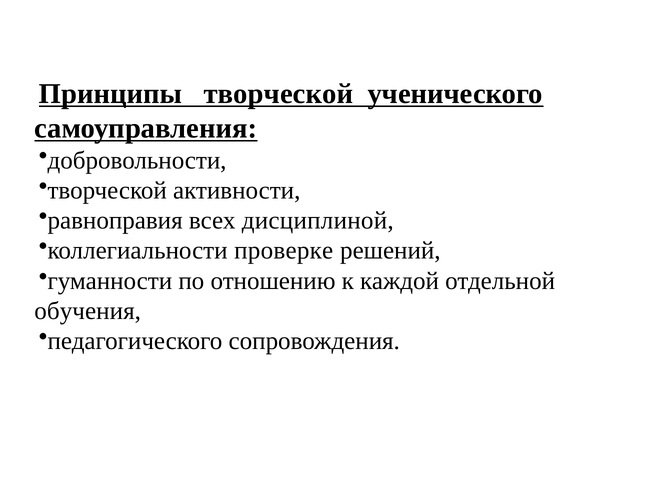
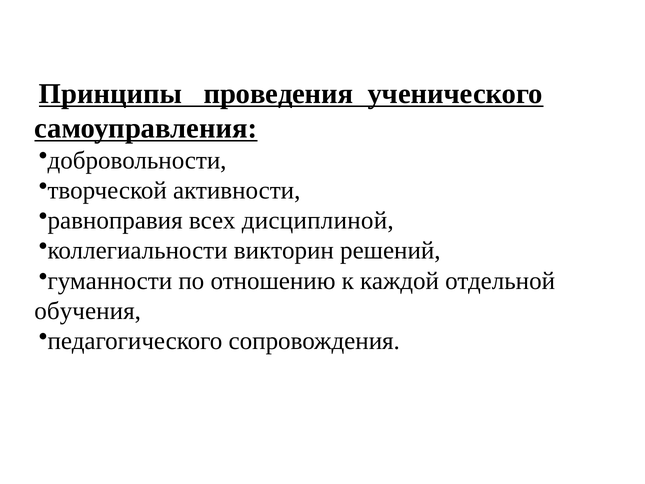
Принципы творческой: творческой -> проведения
проверке: проверке -> викторин
